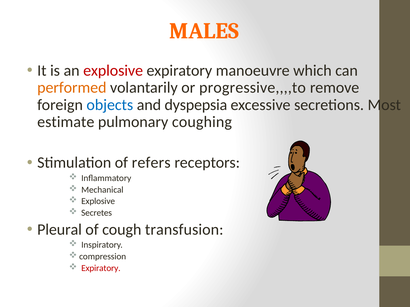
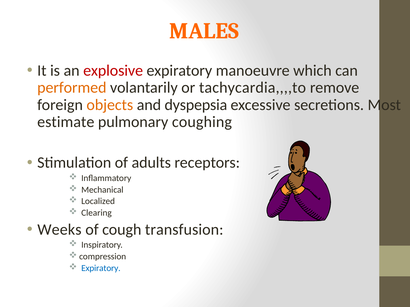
progressive,,,,to: progressive,,,,to -> tachycardia,,,,to
objects colour: blue -> orange
refers: refers -> adults
Explosive at (98, 202): Explosive -> Localized
Secretes: Secretes -> Clearing
Pleural: Pleural -> Weeks
Expiratory at (101, 269) colour: red -> blue
